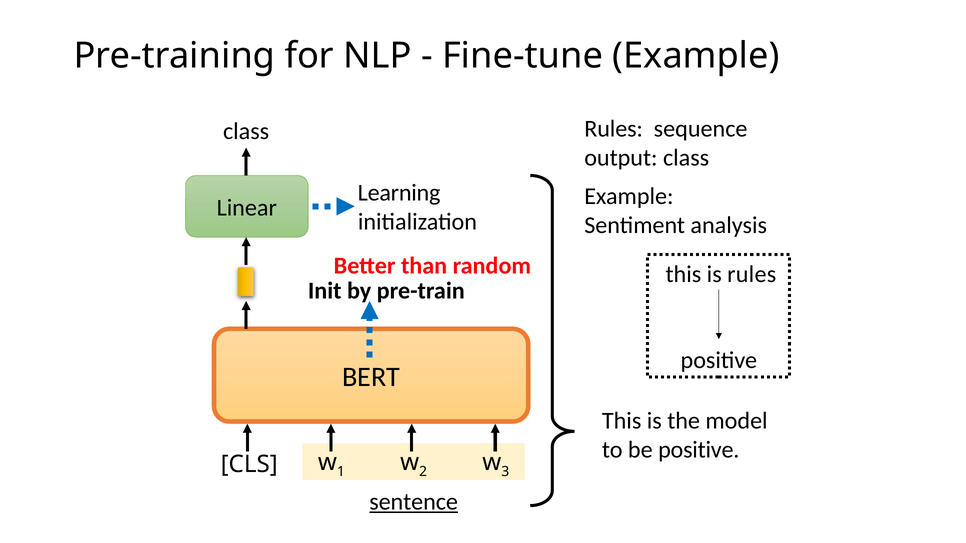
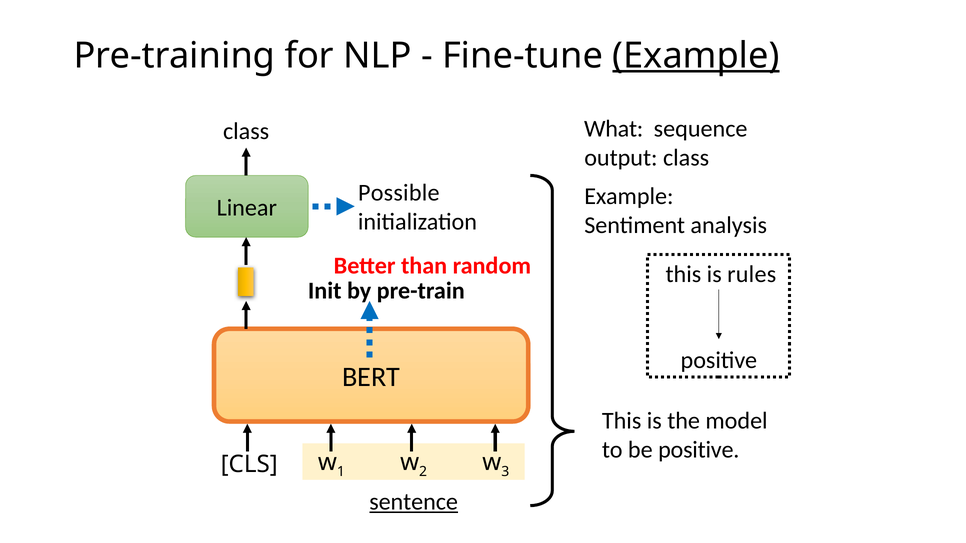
Example at (696, 56) underline: none -> present
class Rules: Rules -> What
Learning: Learning -> Possible
